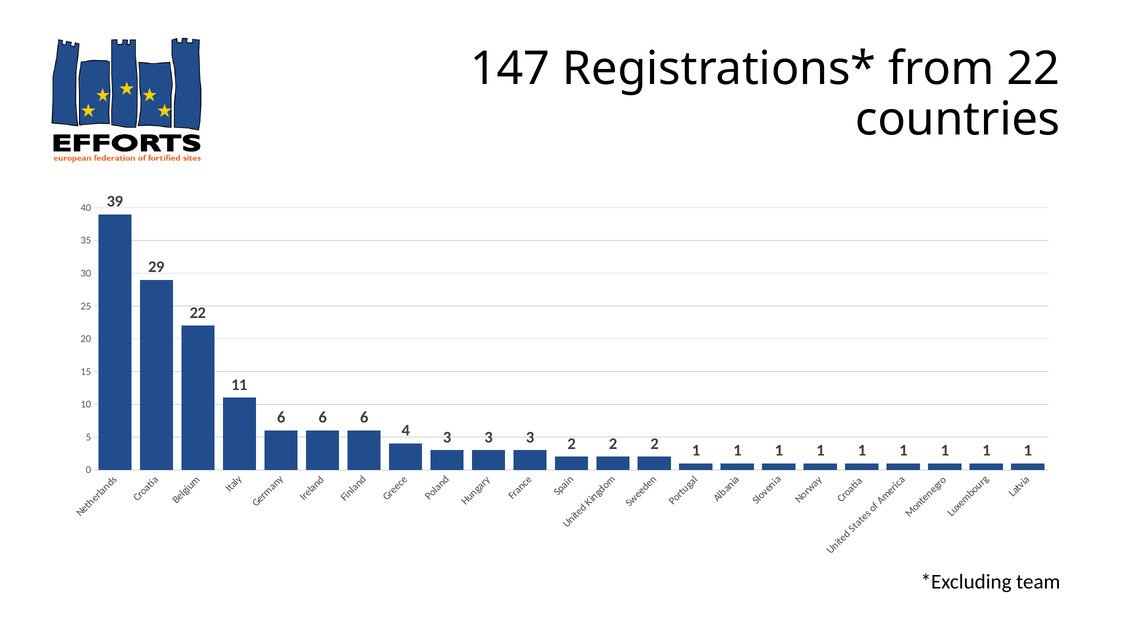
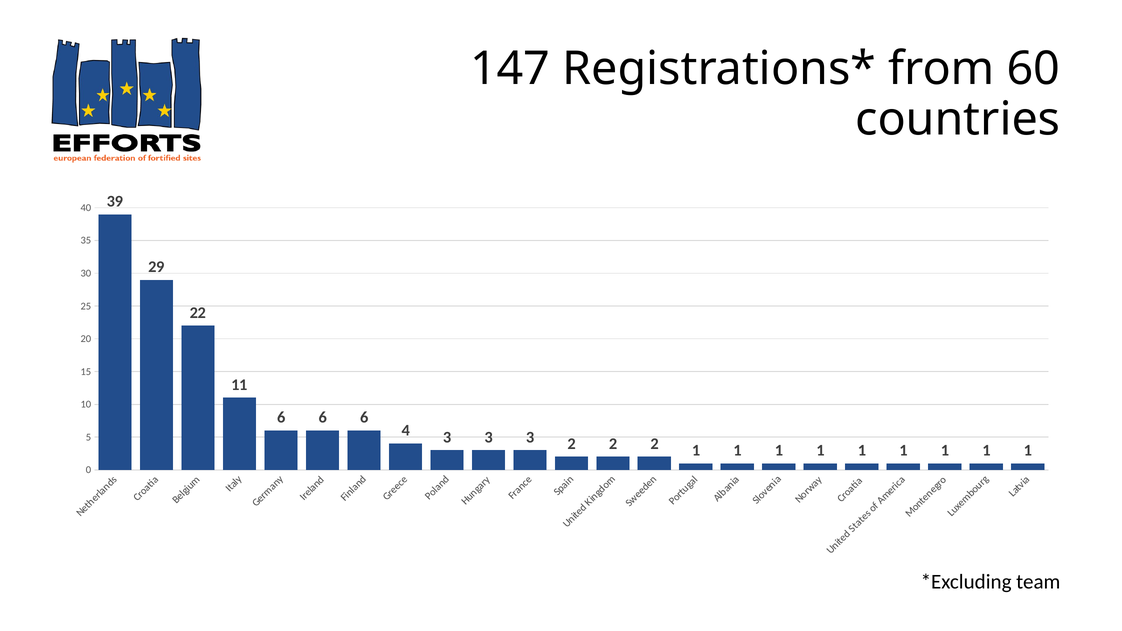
from 22: 22 -> 60
